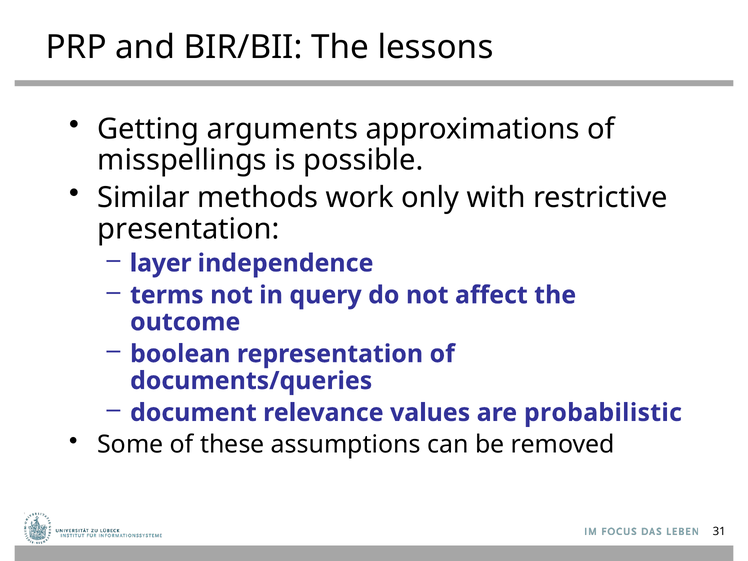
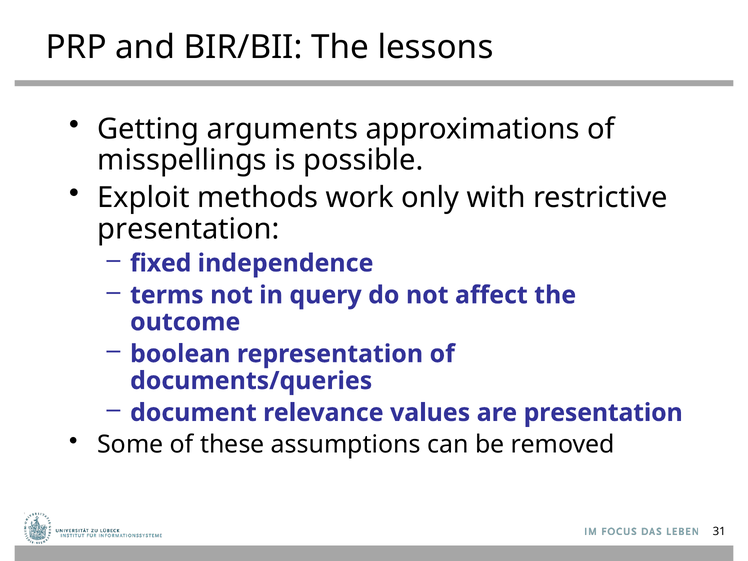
Similar: Similar -> Exploit
layer: layer -> fixed
are probabilistic: probabilistic -> presentation
